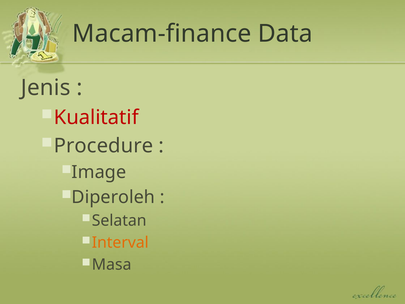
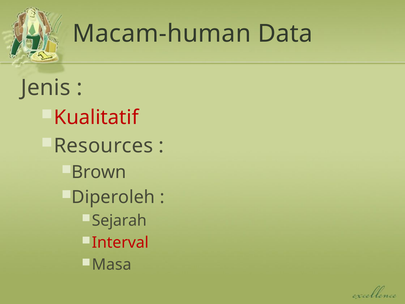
Macam-finance: Macam-finance -> Macam-human
Procedure: Procedure -> Resources
Image: Image -> Brown
Selatan: Selatan -> Sejarah
Interval colour: orange -> red
